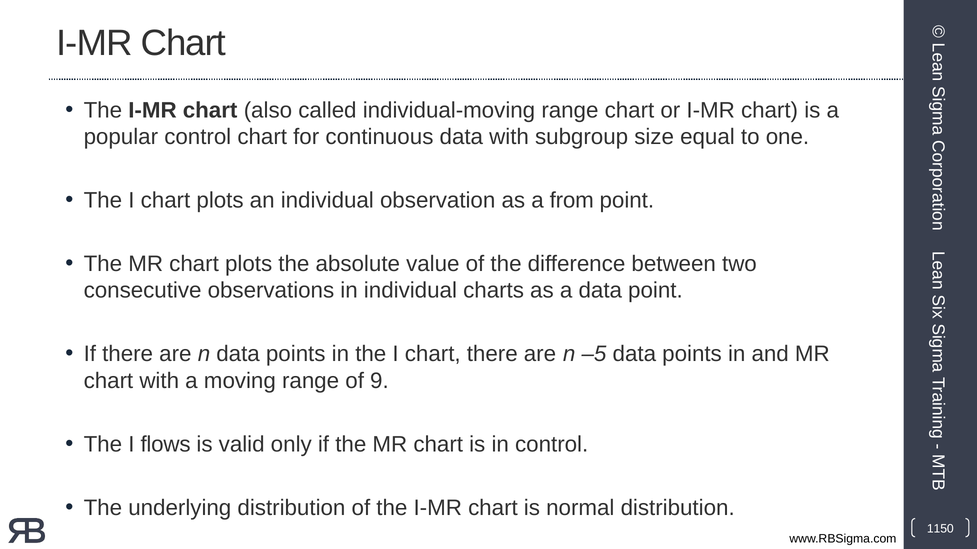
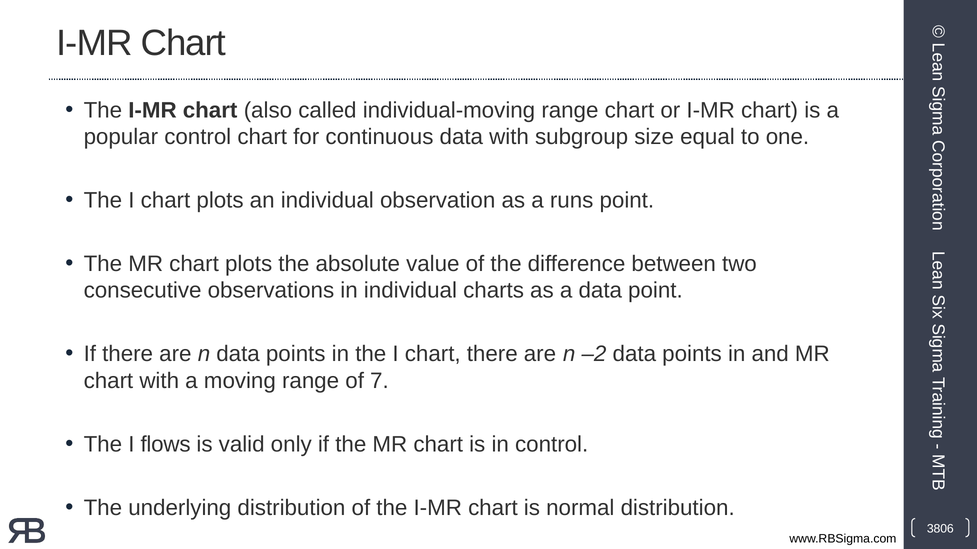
from: from -> runs
–5: –5 -> –2
9: 9 -> 7
1150: 1150 -> 3806
